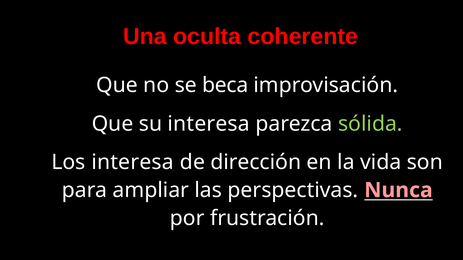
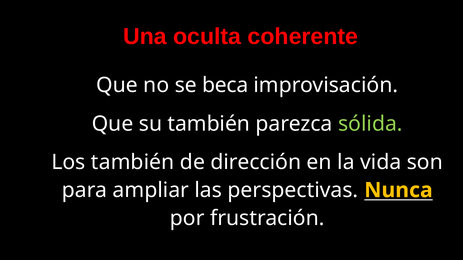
su interesa: interesa -> también
Los interesa: interesa -> también
Nunca colour: pink -> yellow
